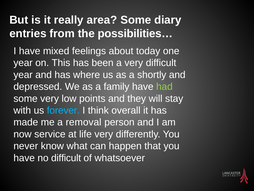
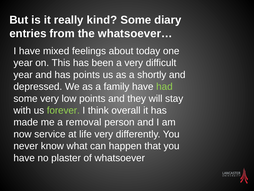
area: area -> kind
possibilities…: possibilities… -> whatsoever…
has where: where -> points
forever colour: light blue -> light green
no difficult: difficult -> plaster
